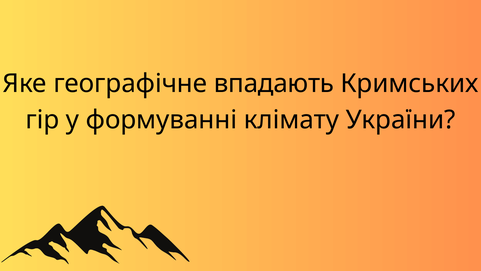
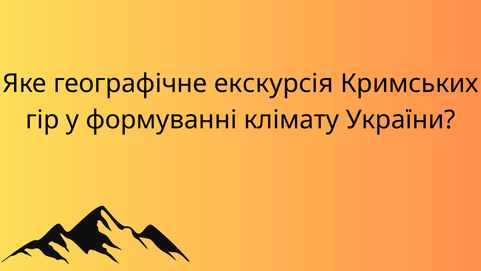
впадають: впадають -> екскурсія
